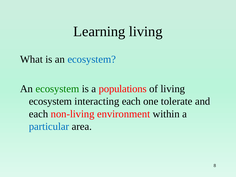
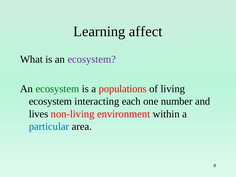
Learning living: living -> affect
ecosystem at (92, 59) colour: blue -> purple
tolerate: tolerate -> number
each at (39, 114): each -> lives
